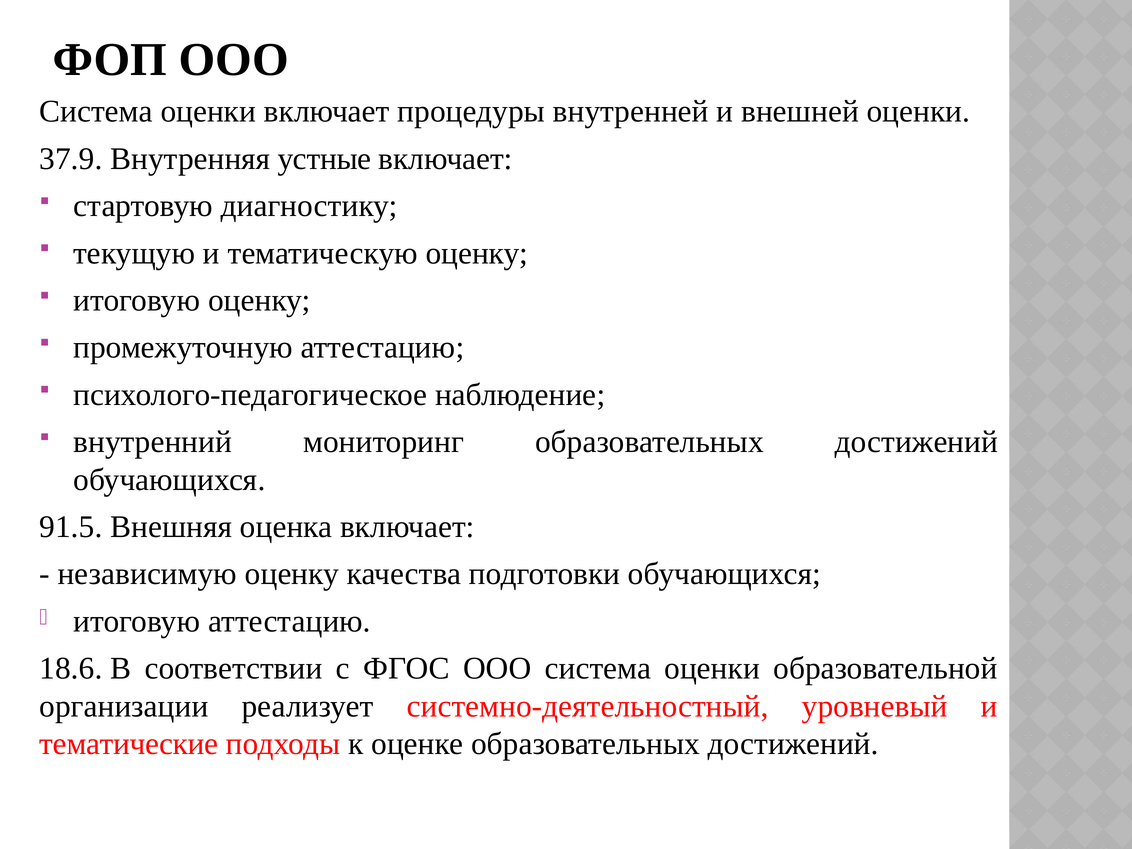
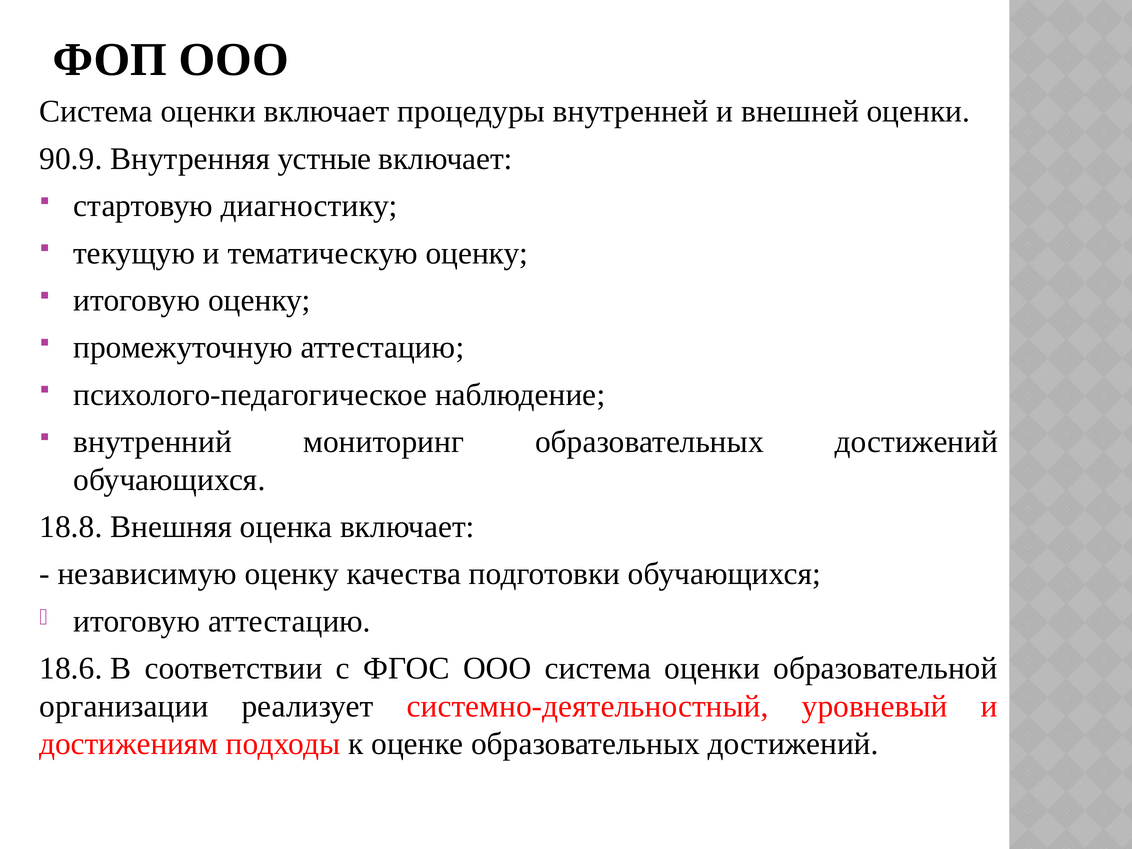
37.9: 37.9 -> 90.9
91.5: 91.5 -> 18.8
тематические: тематические -> достижениям
